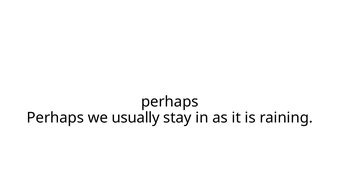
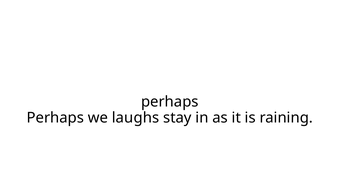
usually: usually -> laughs
